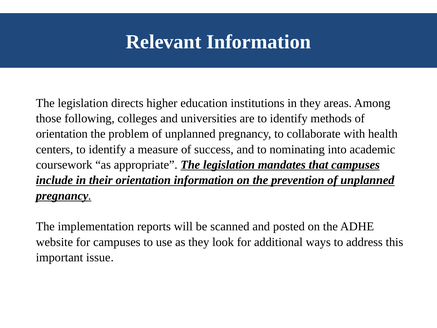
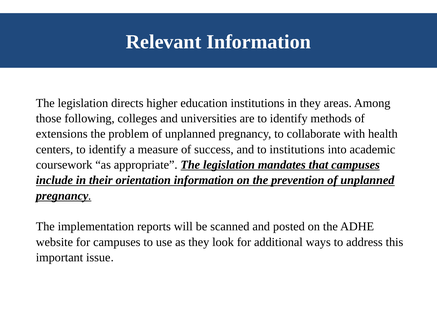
orientation at (62, 134): orientation -> extensions
to nominating: nominating -> institutions
